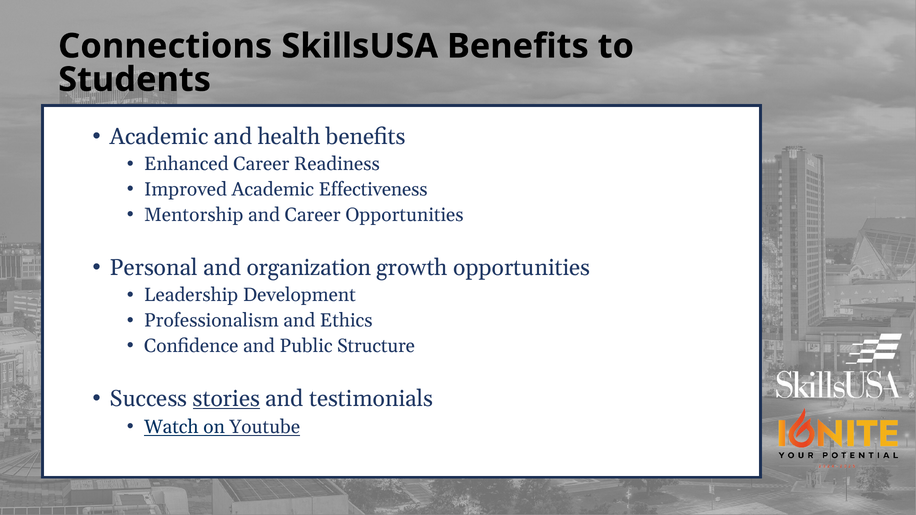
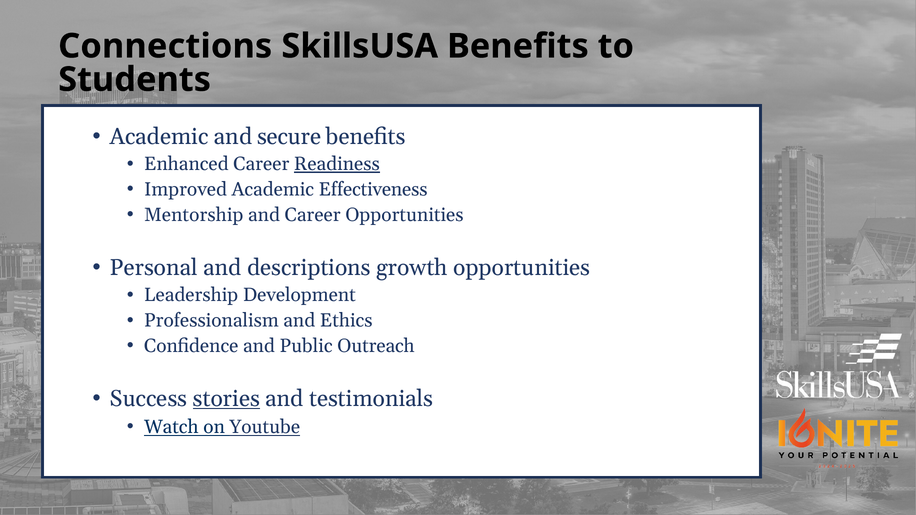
health: health -> secure
Readiness underline: none -> present
organization: organization -> descriptions
Structure: Structure -> Outreach
